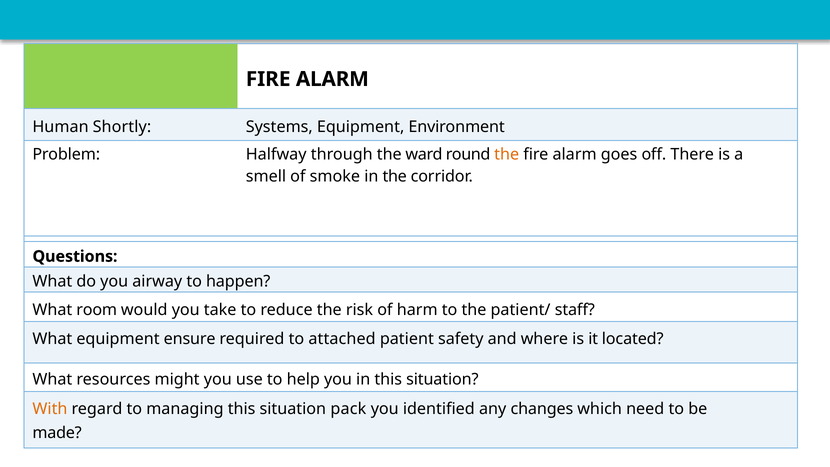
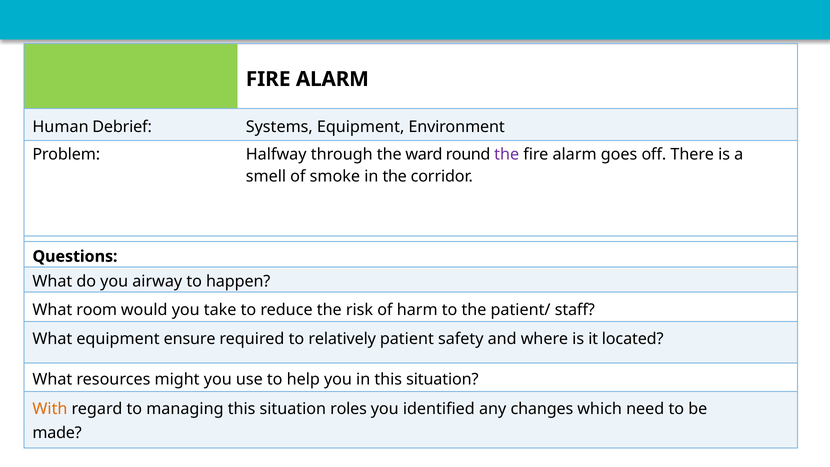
Shortly: Shortly -> Debrief
the at (507, 154) colour: orange -> purple
attached: attached -> relatively
pack: pack -> roles
